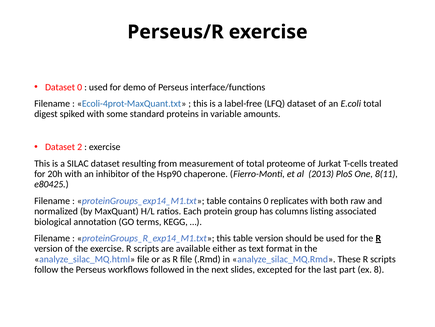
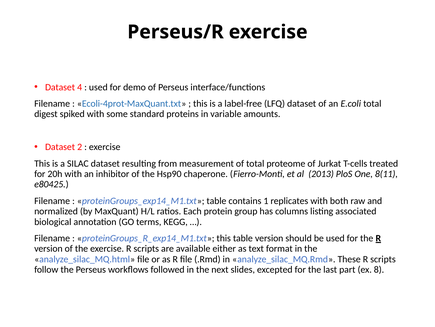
Dataset 0: 0 -> 4
contains 0: 0 -> 1
